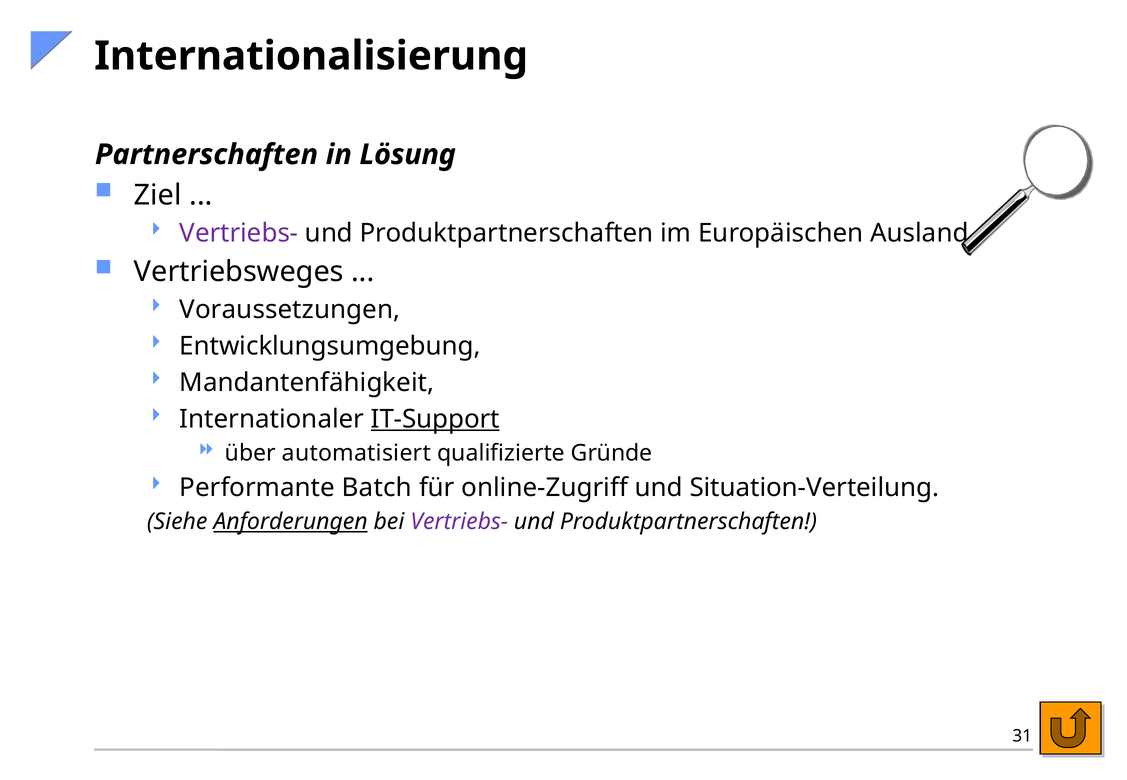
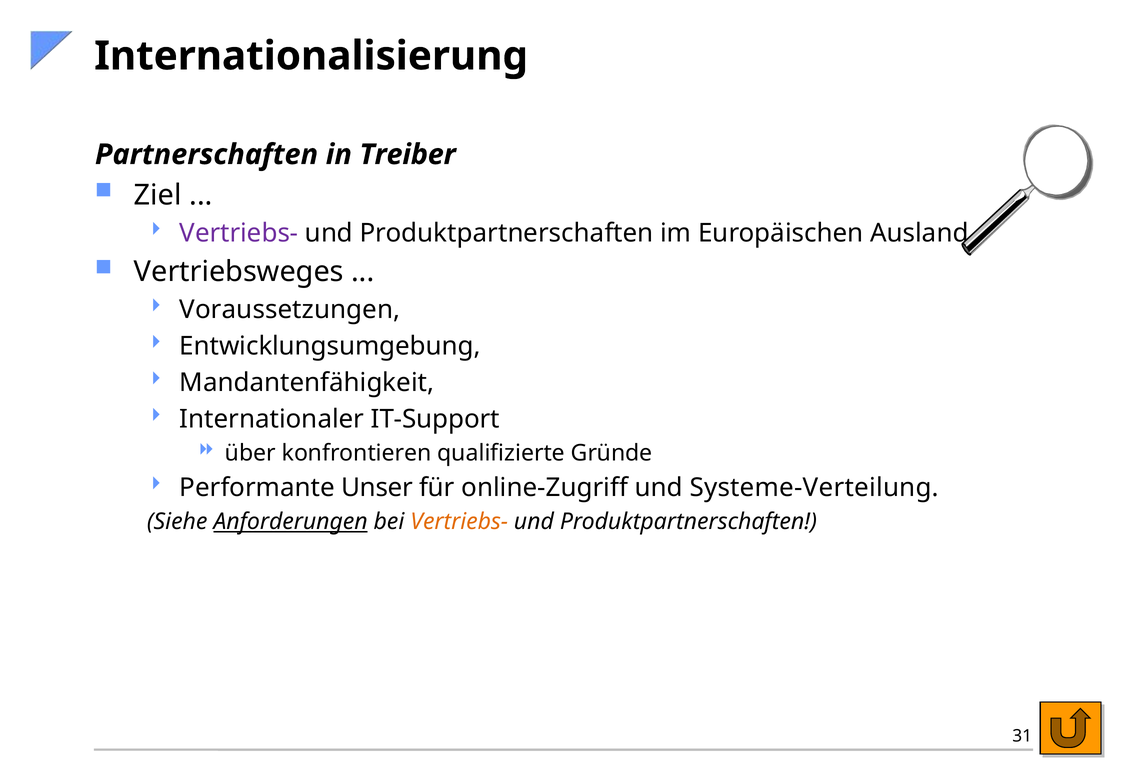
Lösung: Lösung -> Treiber
IT-Support underline: present -> none
automatisiert: automatisiert -> konfrontieren
Batch: Batch -> Unser
Situation-Verteilung: Situation-Verteilung -> Systeme-Verteilung
Vertriebs- at (459, 522) colour: purple -> orange
